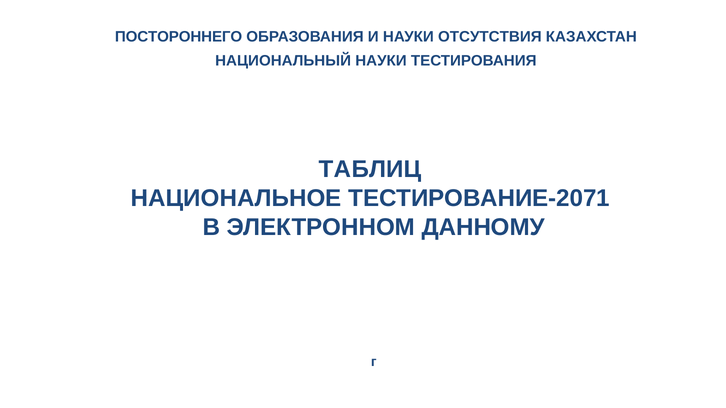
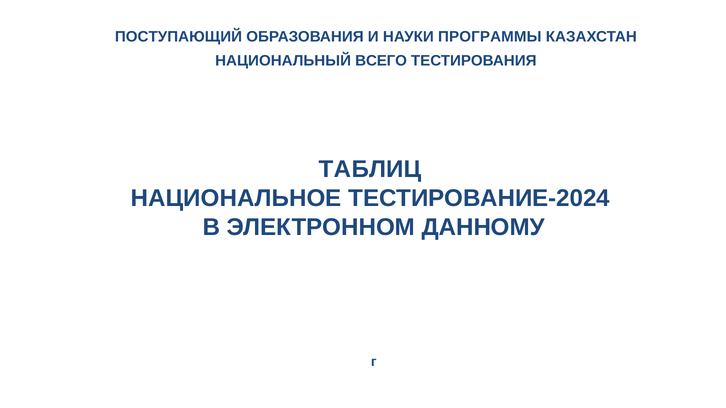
ПОСТОРОННЕГО: ПОСТОРОННЕГО -> ПОСТУПАЮЩИЙ
ОТСУТСТВИЯ: ОТСУТСТВИЯ -> ПРОГРАММЫ
НАЦИОНАЛЬНЫЙ НАУКИ: НАУКИ -> ВСЕГО
ТЕСТИРОВАНИЕ-2071: ТЕСТИРОВАНИЕ-2071 -> ТЕСТИРОВАНИЕ-2024
